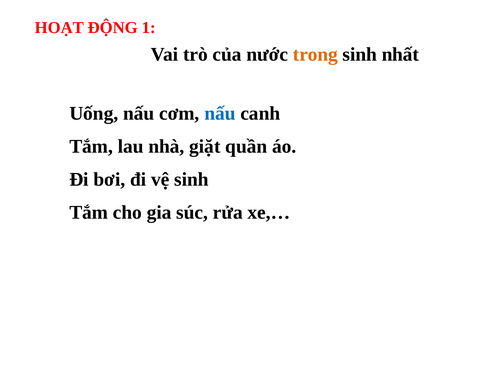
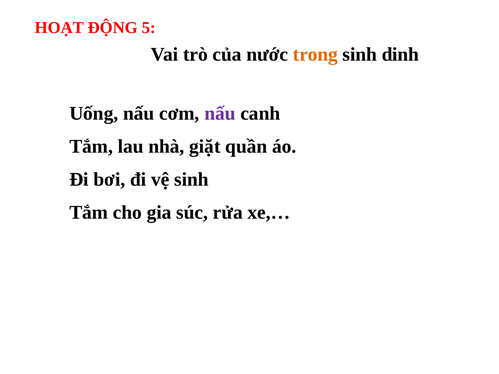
1: 1 -> 5
nhất: nhất -> dinh
nấu at (220, 113) colour: blue -> purple
